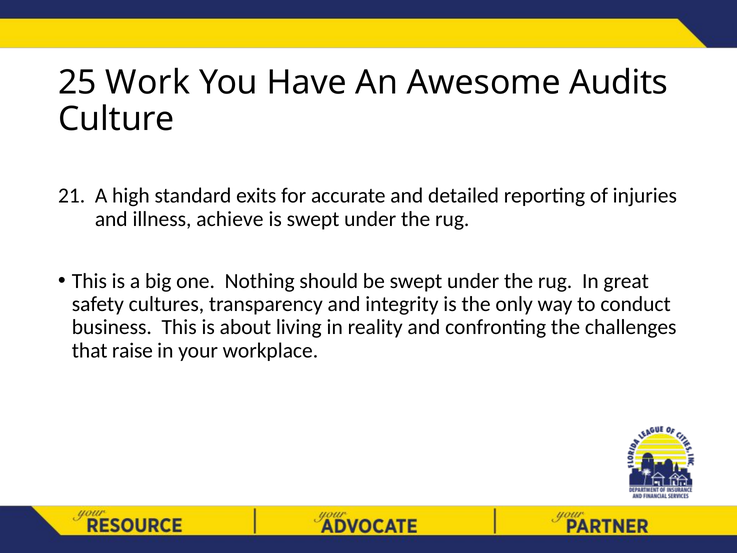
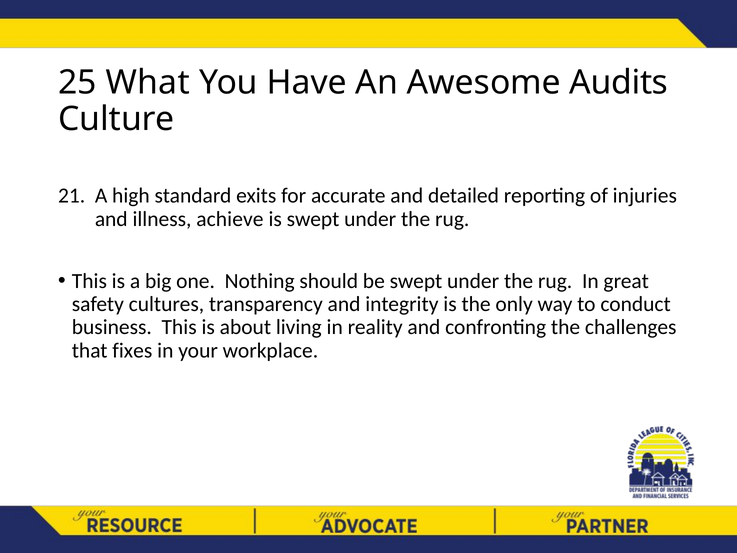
Work: Work -> What
raise: raise -> fixes
